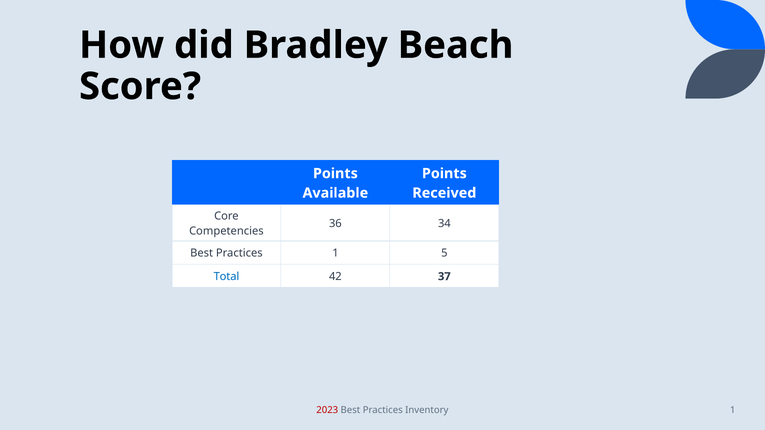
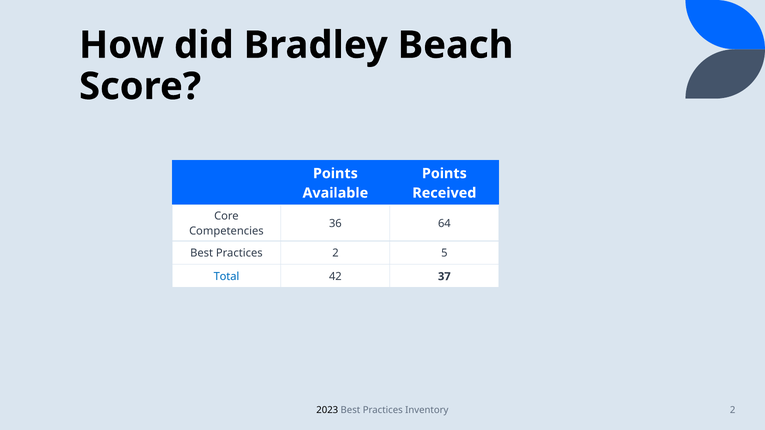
34: 34 -> 64
Practices 1: 1 -> 2
2023 colour: red -> black
Inventory 1: 1 -> 2
